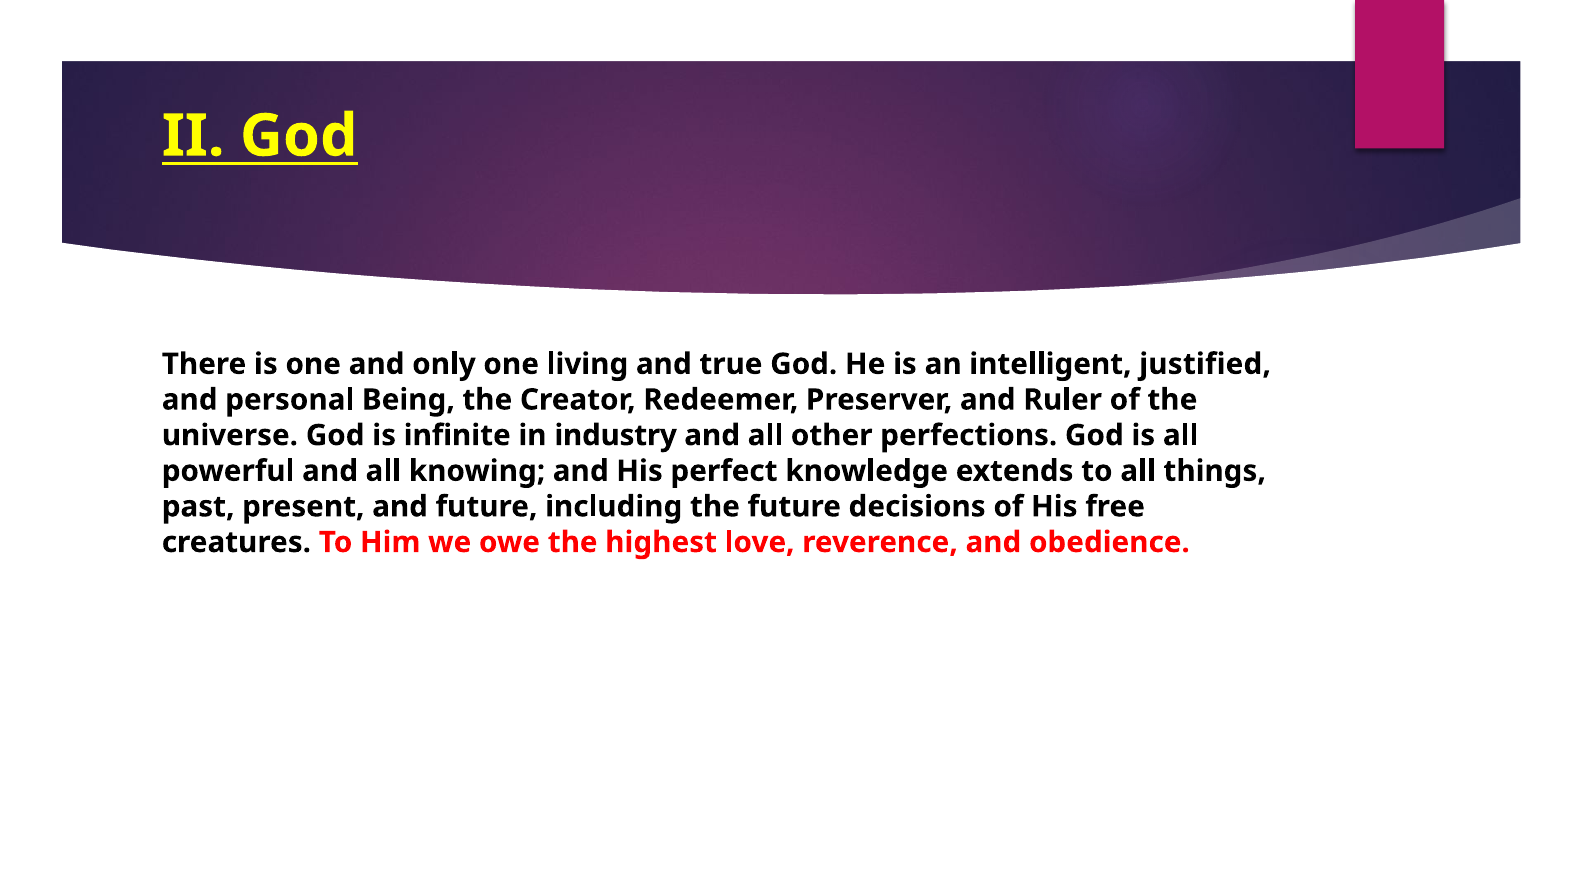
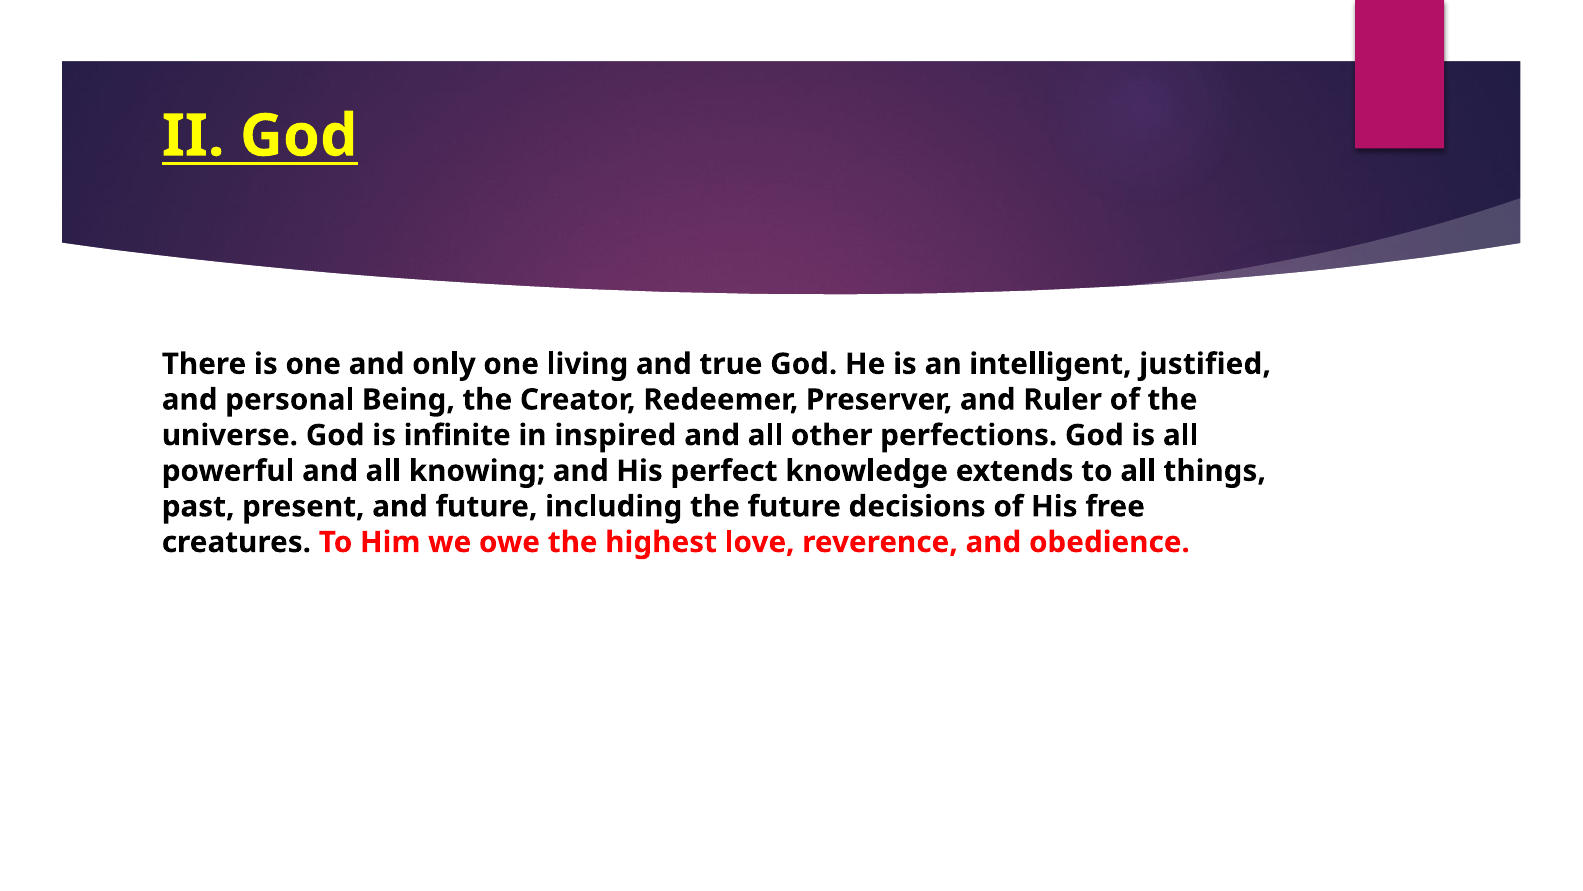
industry: industry -> inspired
